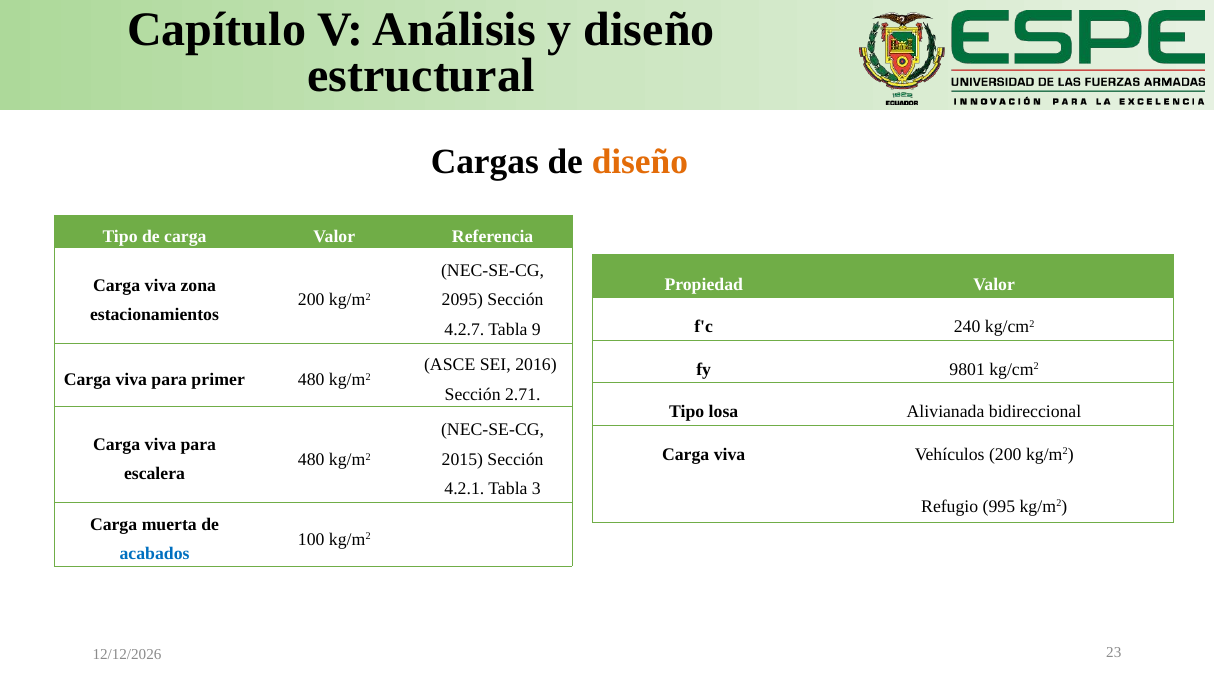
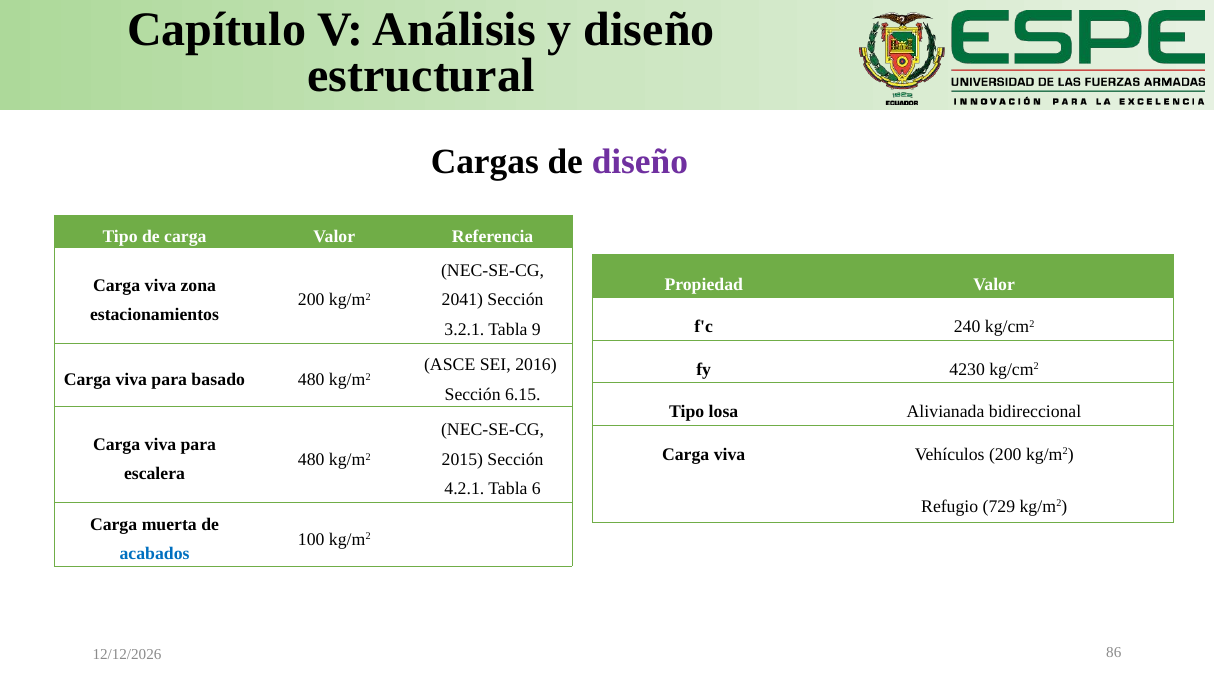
diseño at (640, 162) colour: orange -> purple
2095: 2095 -> 2041
4.2.7: 4.2.7 -> 3.2.1
9801: 9801 -> 4230
primer: primer -> basado
2.71: 2.71 -> 6.15
3: 3 -> 6
995: 995 -> 729
23: 23 -> 86
